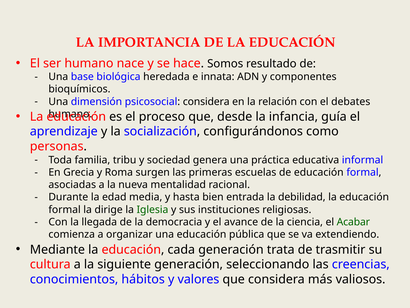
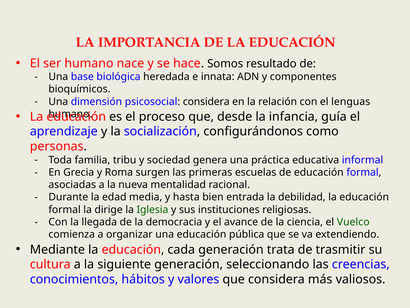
debates: debates -> lenguas
Acabar: Acabar -> Vuelco
